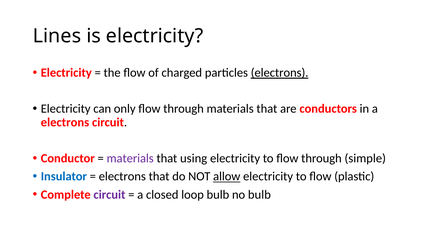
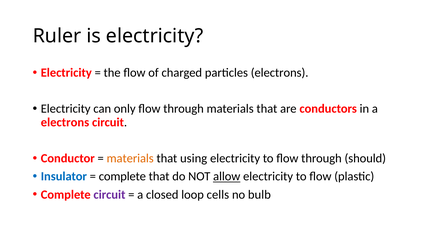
Lines: Lines -> Ruler
electrons at (280, 73) underline: present -> none
materials at (130, 158) colour: purple -> orange
simple: simple -> should
electrons at (122, 176): electrons -> complete
loop bulb: bulb -> cells
